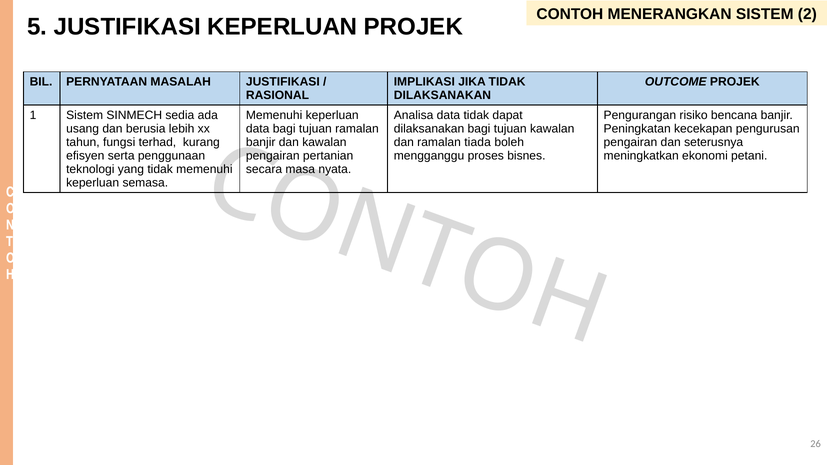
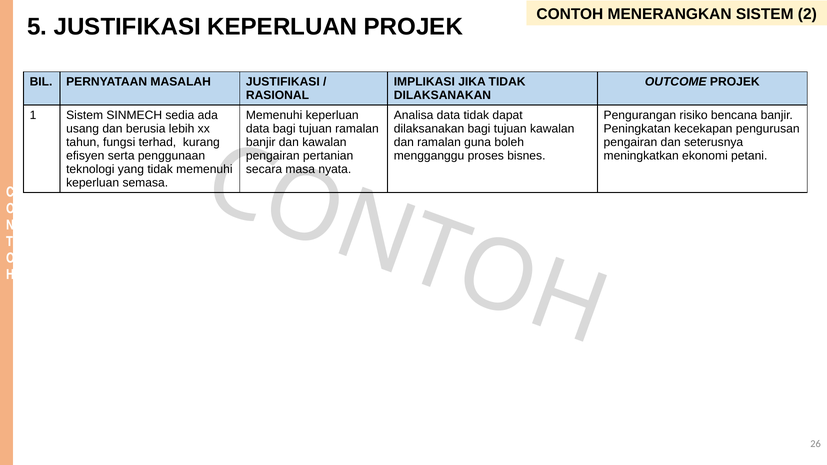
tiada: tiada -> guna
